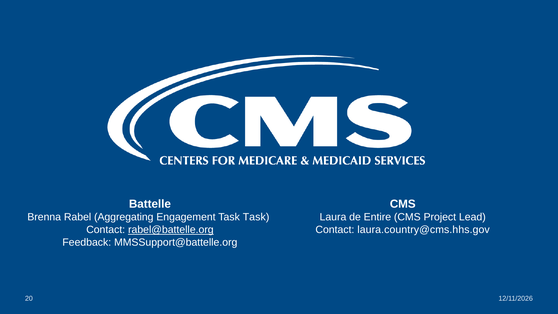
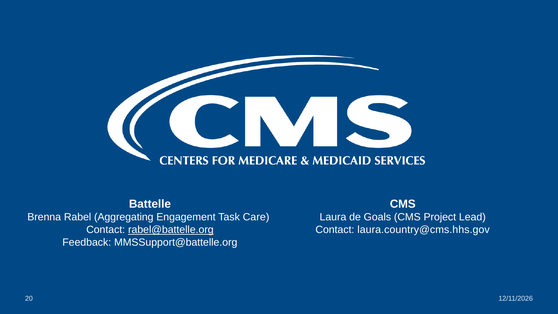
Task Task: Task -> Care
Entire: Entire -> Goals
